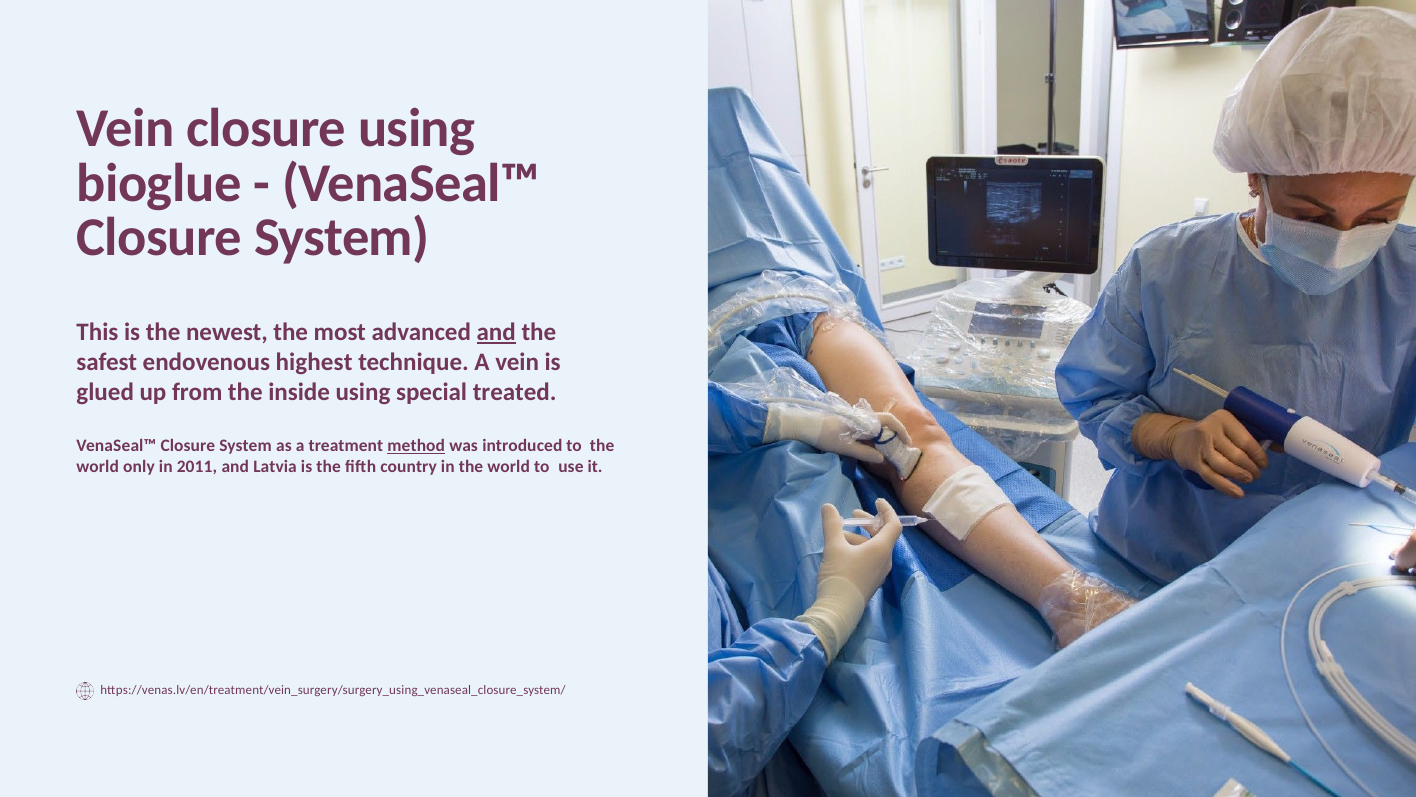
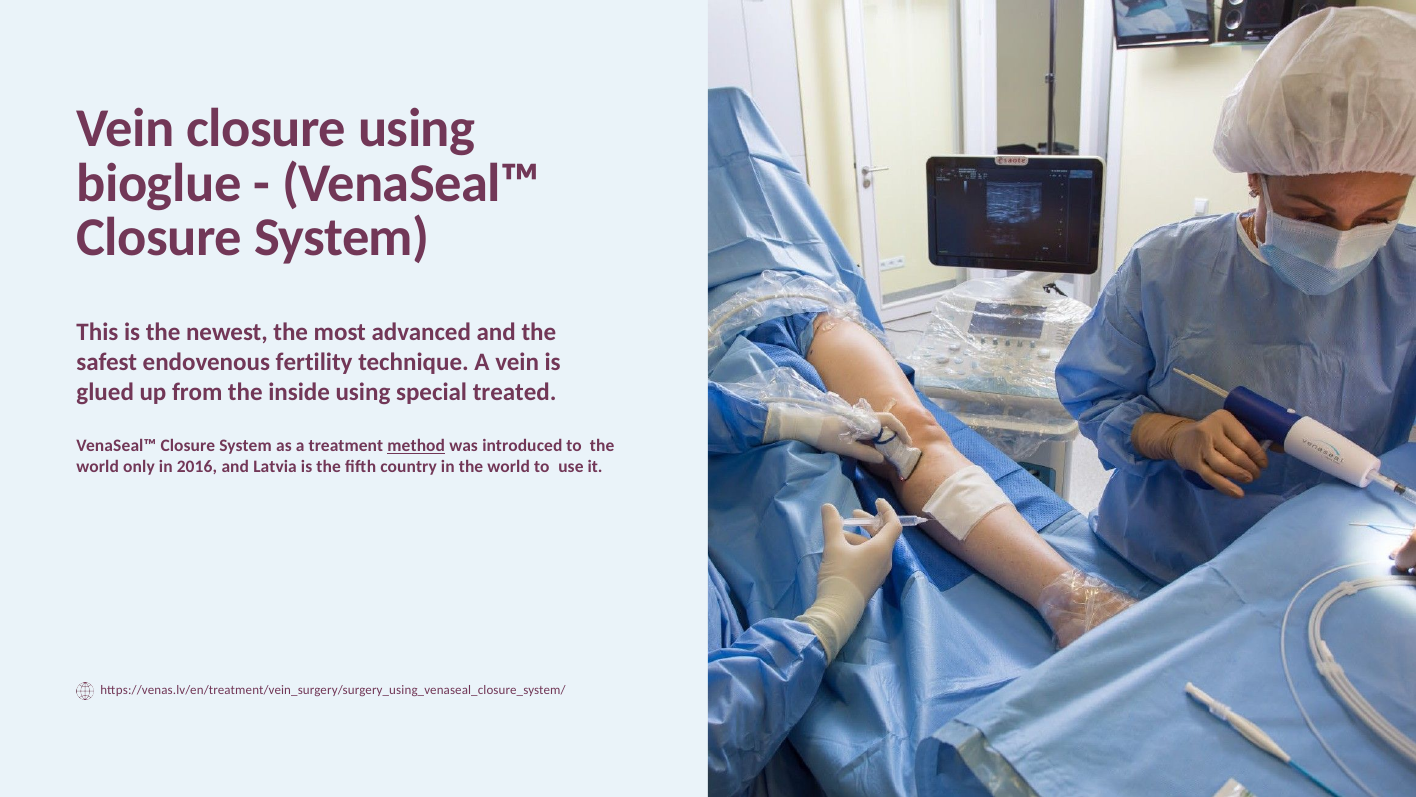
and at (496, 332) underline: present -> none
highest: highest -> fertility
2011: 2011 -> 2016
